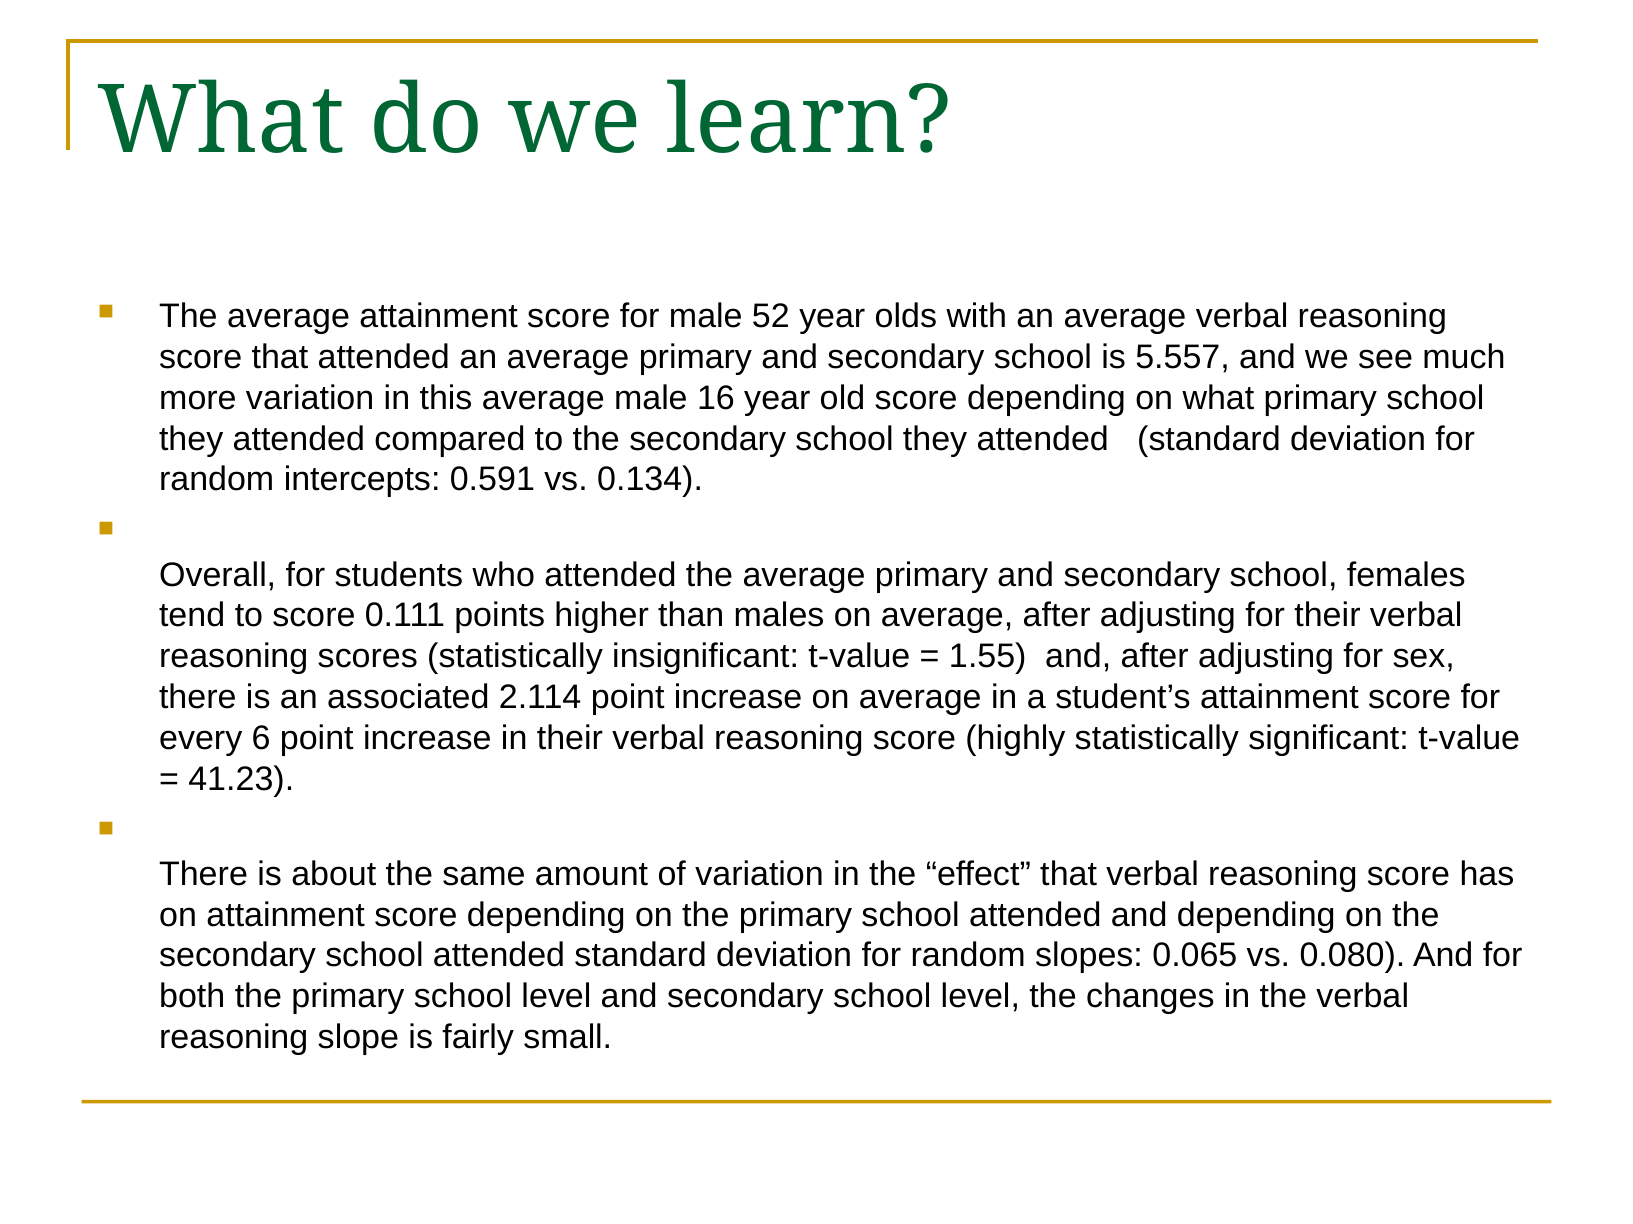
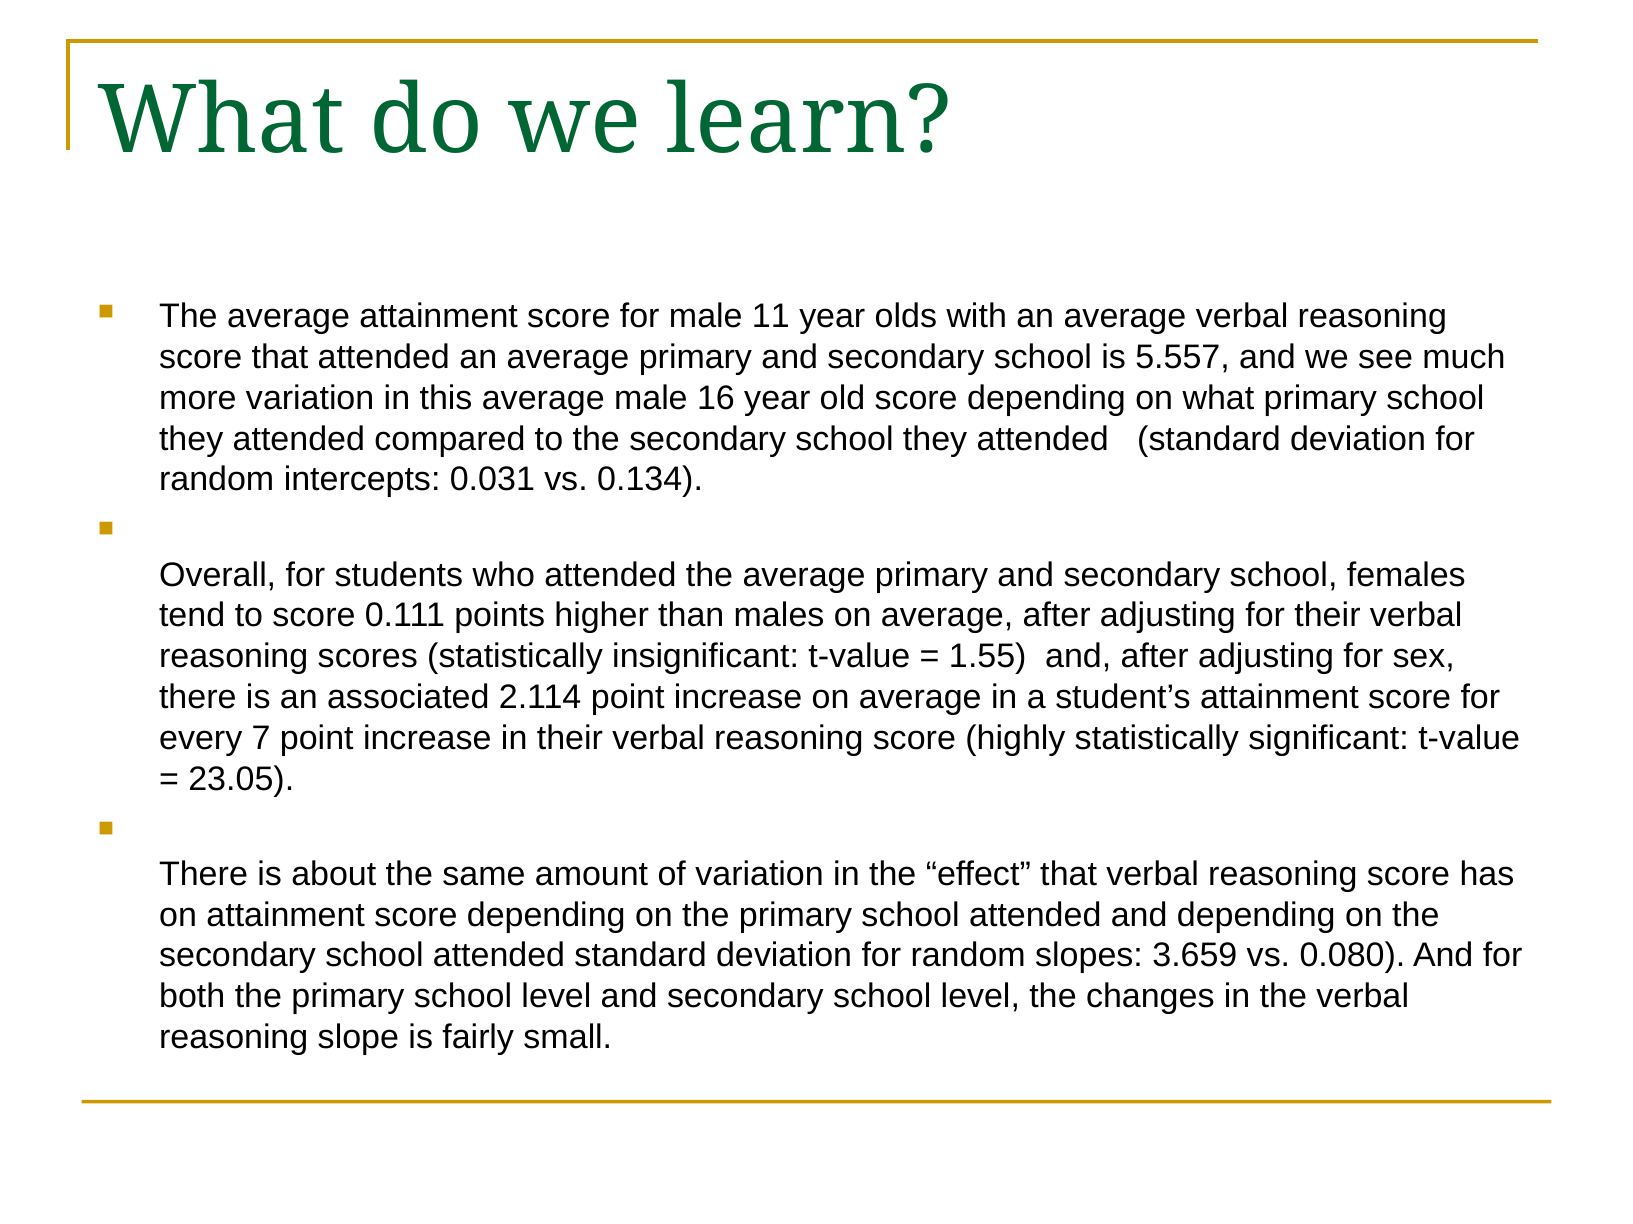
52: 52 -> 11
0.591: 0.591 -> 0.031
6: 6 -> 7
41.23: 41.23 -> 23.05
0.065: 0.065 -> 3.659
